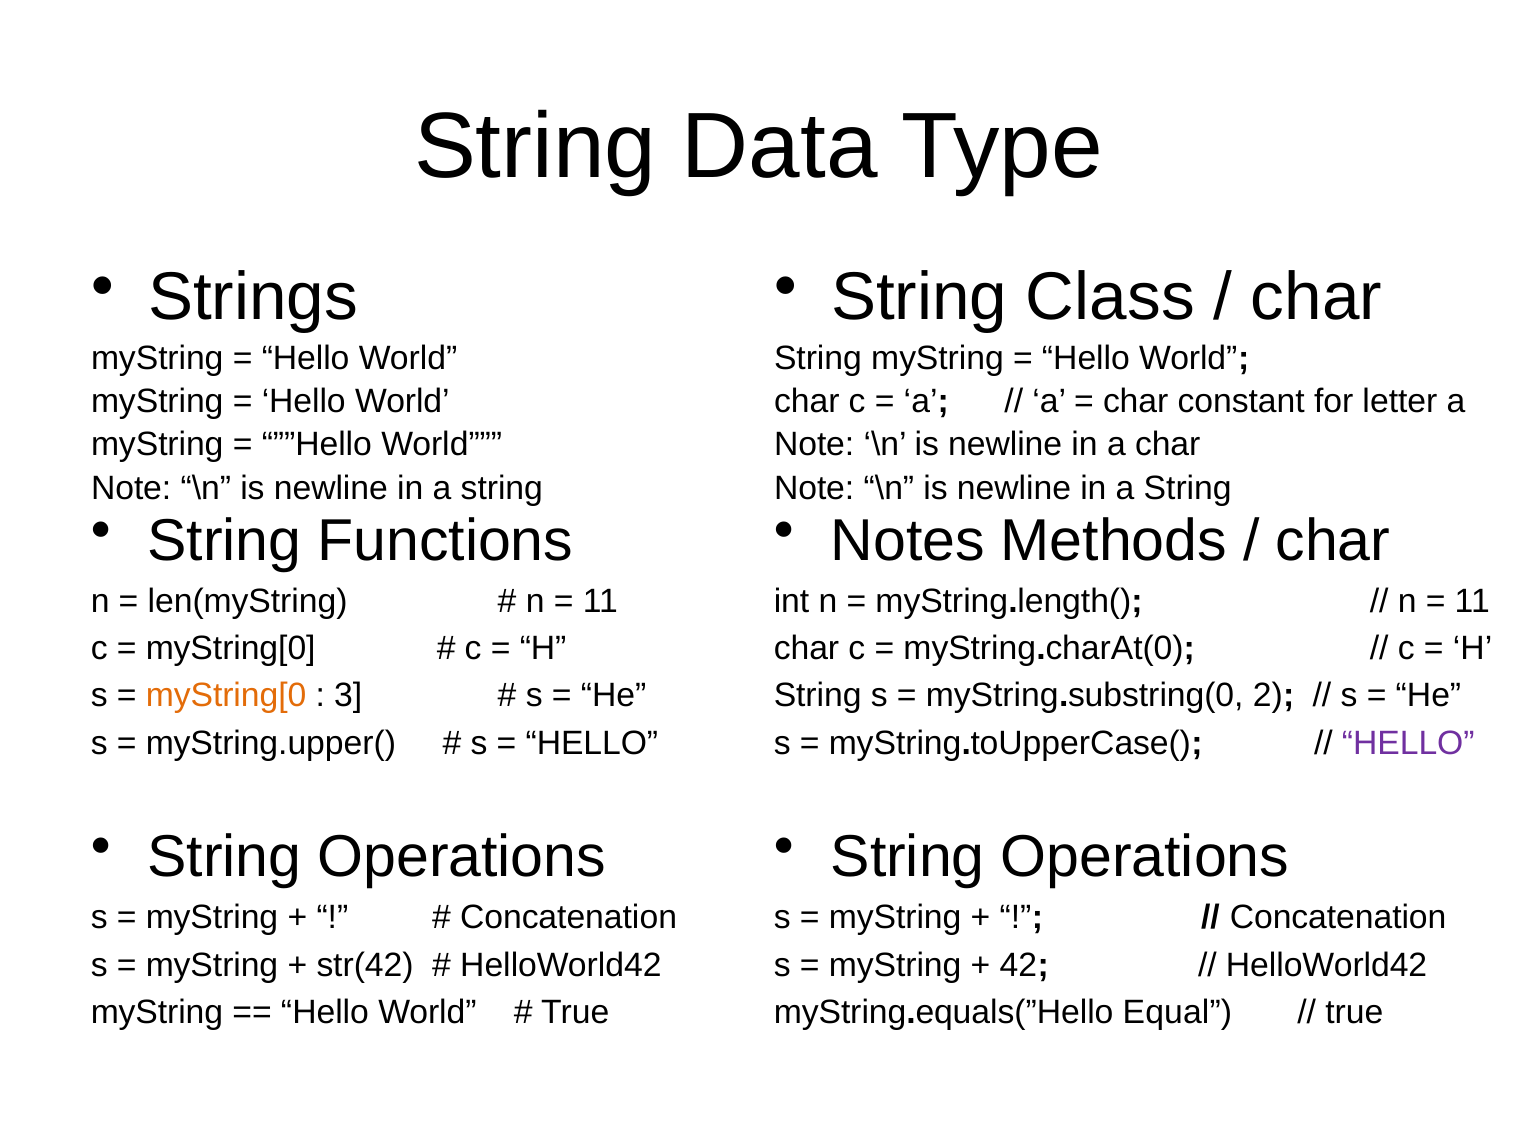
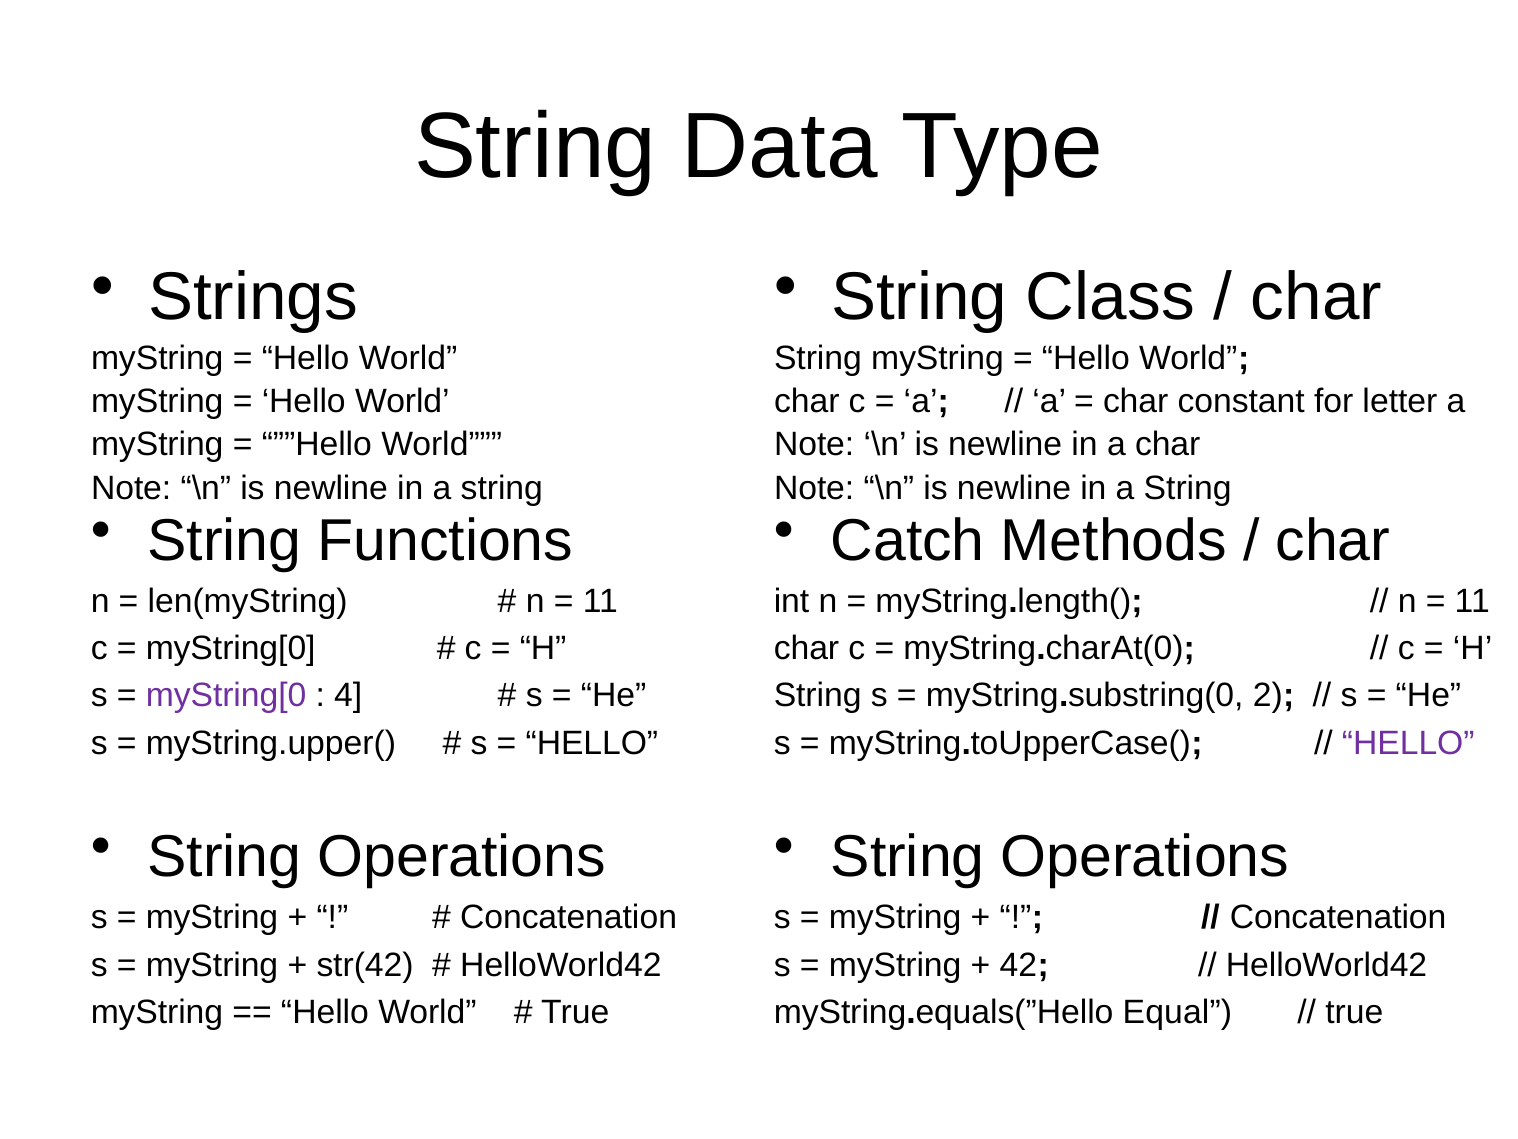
Notes: Notes -> Catch
myString[0 at (226, 695) colour: orange -> purple
3: 3 -> 4
